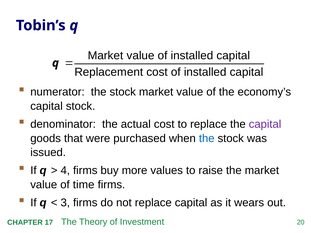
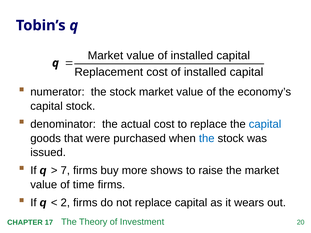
capital at (265, 124) colour: purple -> blue
4: 4 -> 7
values: values -> shows
3: 3 -> 2
